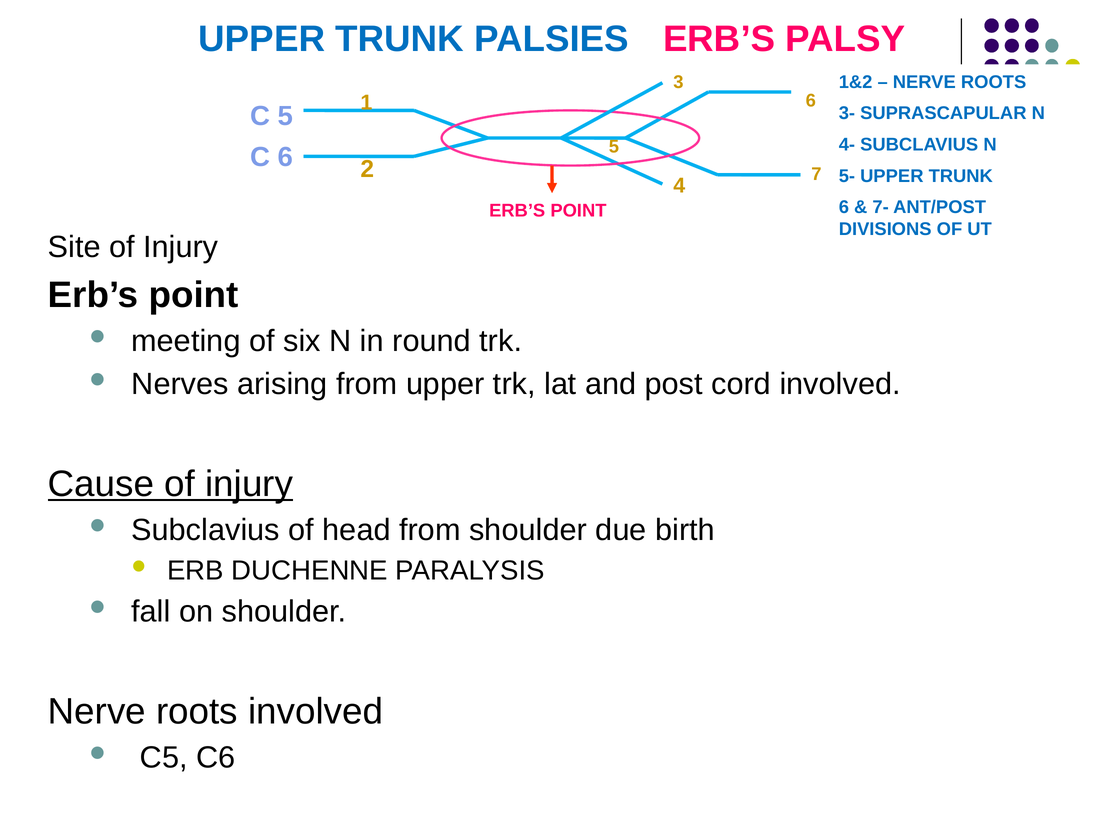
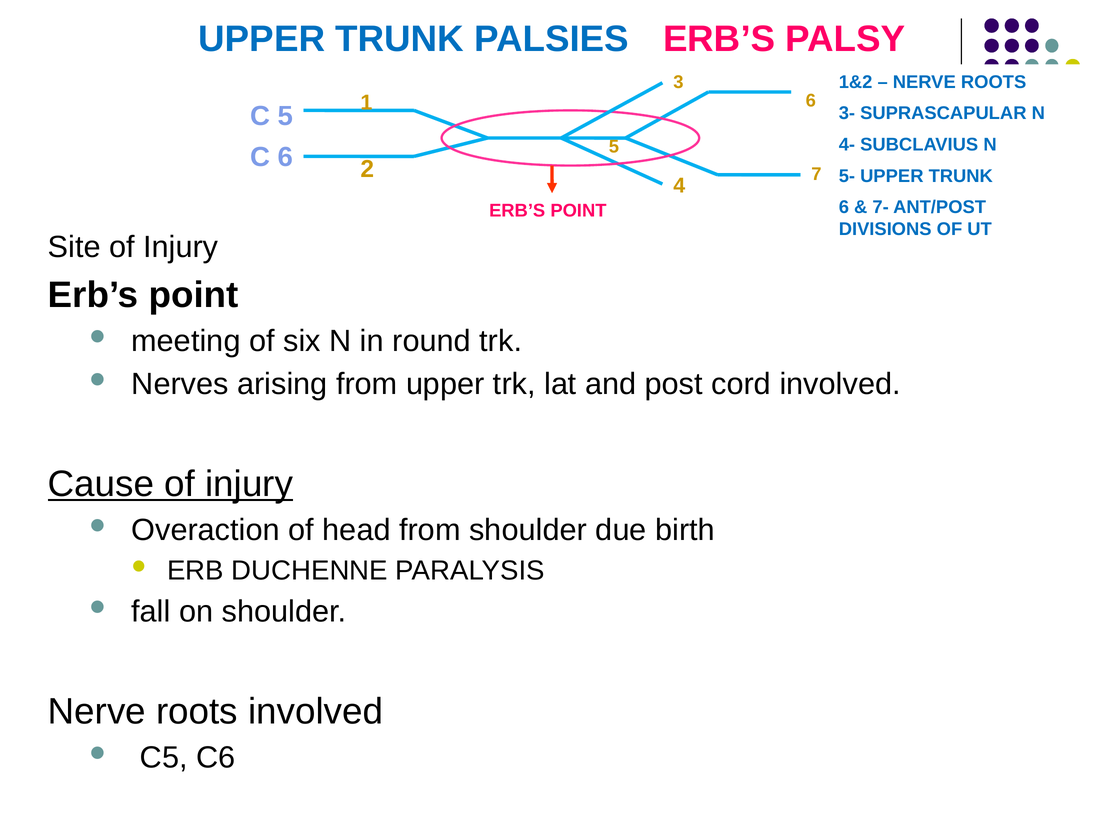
Subclavius at (206, 530): Subclavius -> Overaction
